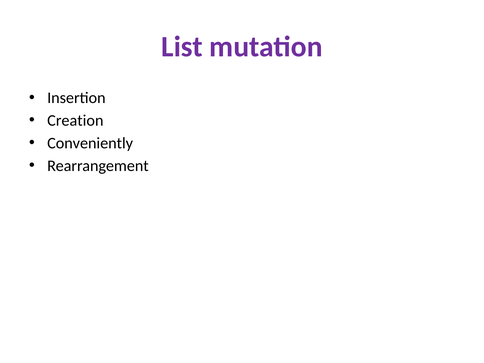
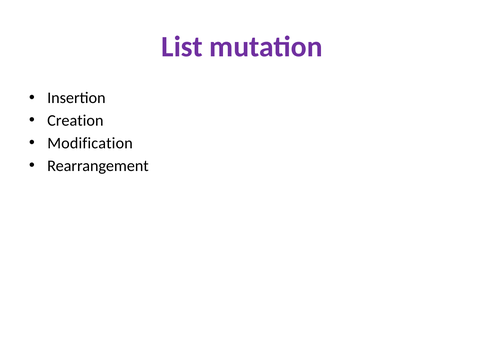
Conveniently: Conveniently -> Modification
